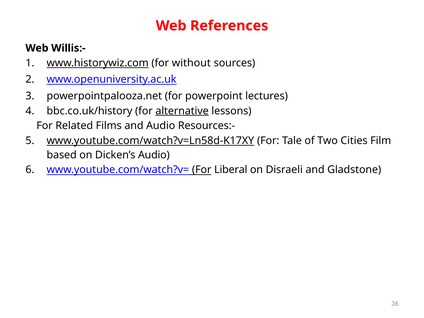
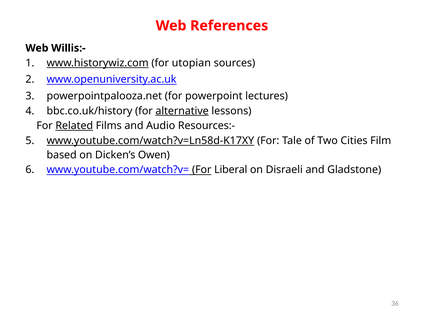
without: without -> utopian
Related underline: none -> present
Dicken’s Audio: Audio -> Owen
